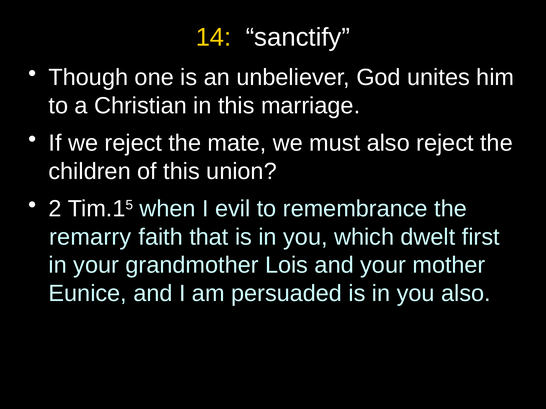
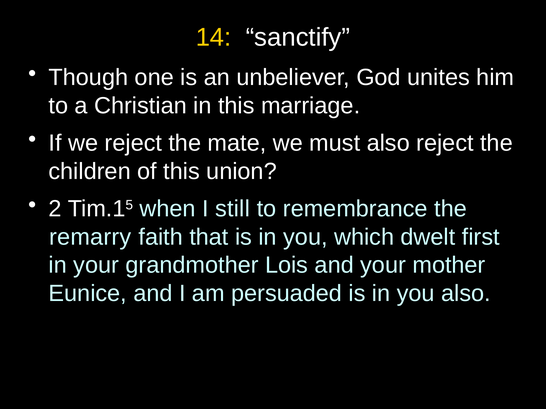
evil: evil -> still
